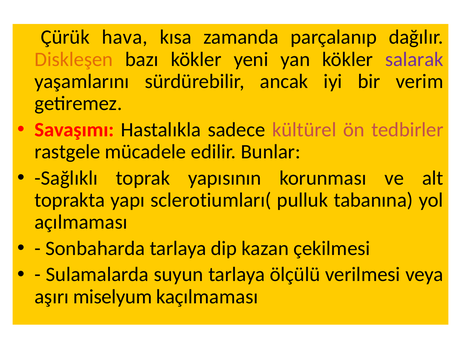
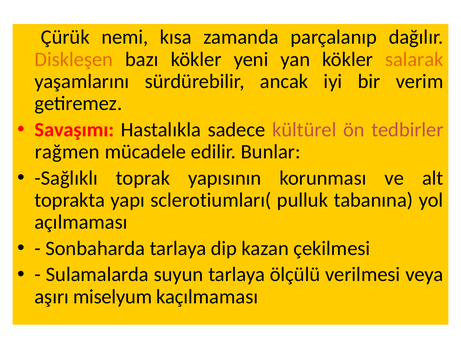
hava: hava -> nemi
salarak colour: purple -> orange
rastgele: rastgele -> rağmen
